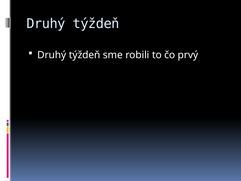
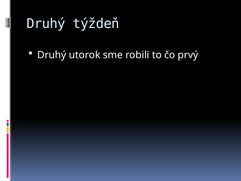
týždeň at (85, 55): týždeň -> utorok
